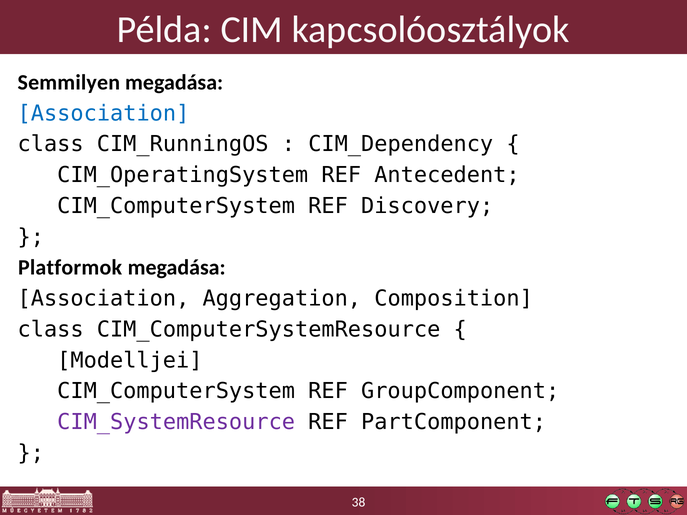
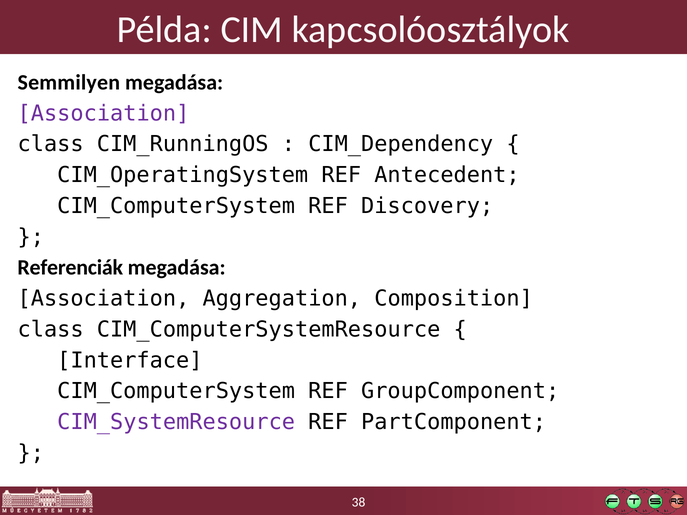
Association at (103, 113) colour: blue -> purple
Platformok: Platformok -> Referenciák
Modelljei: Modelljei -> Interface
